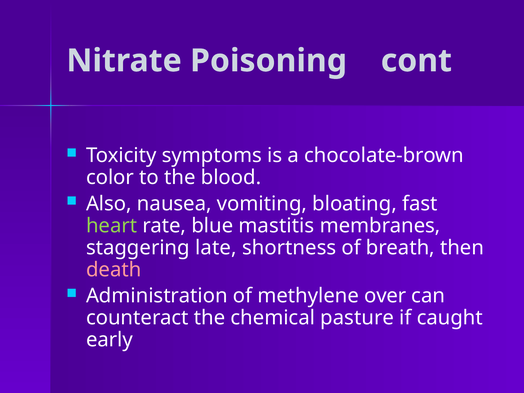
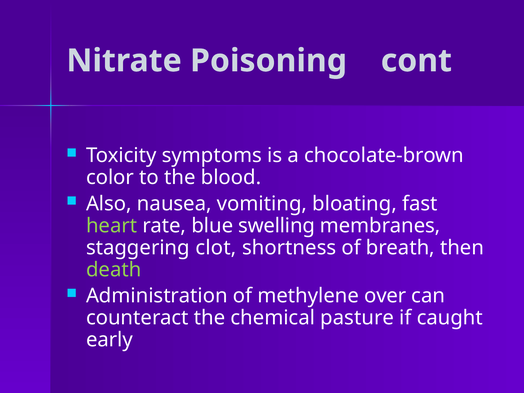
mastitis: mastitis -> swelling
late: late -> clot
death colour: pink -> light green
